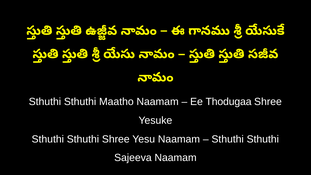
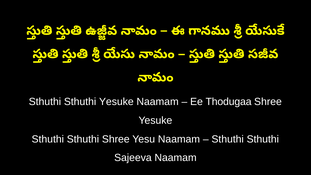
Sthuthi Maatho: Maatho -> Yesuke
